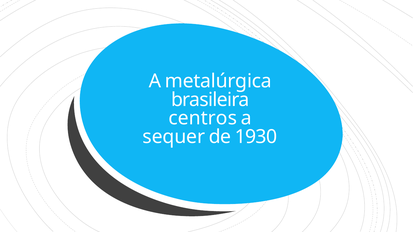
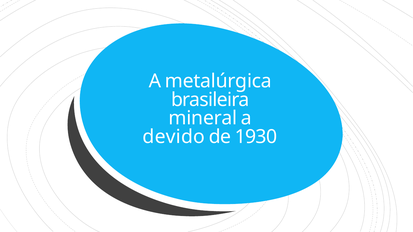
centros: centros -> mineral
sequer: sequer -> devido
